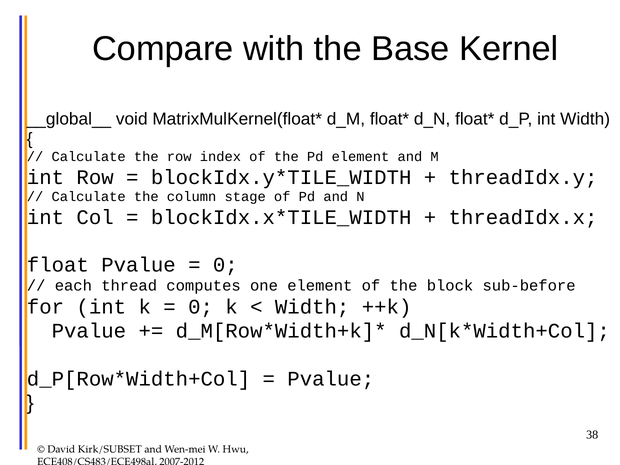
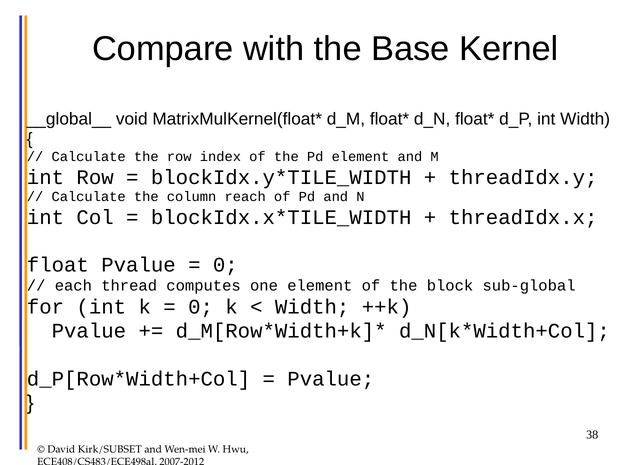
stage: stage -> reach
sub-before: sub-before -> sub-global
